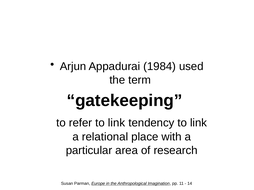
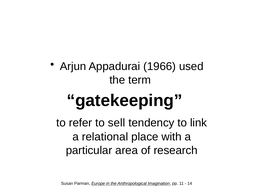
1984: 1984 -> 1966
refer to link: link -> sell
